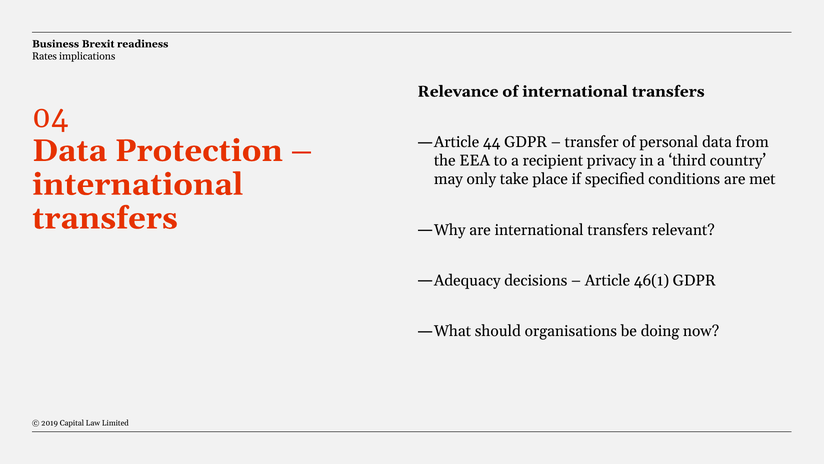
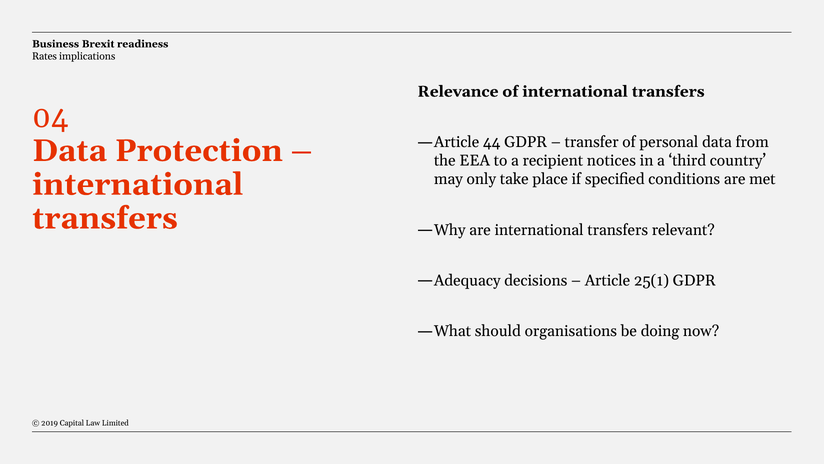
privacy: privacy -> notices
46(1: 46(1 -> 25(1
